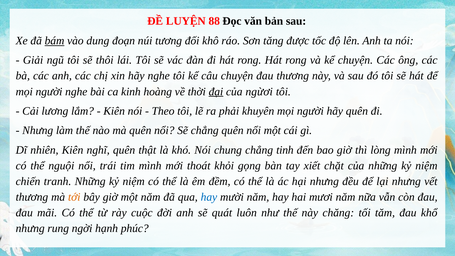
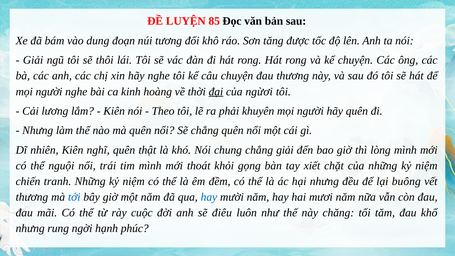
88: 88 -> 85
bám underline: present -> none
chẳng tinh: tinh -> giải
lại nhưng: nhưng -> buông
tới colour: orange -> blue
quát: quát -> điêu
